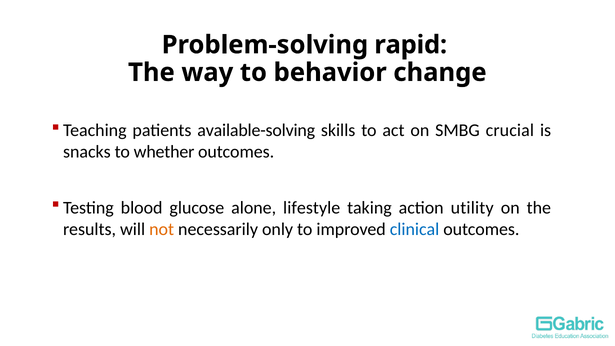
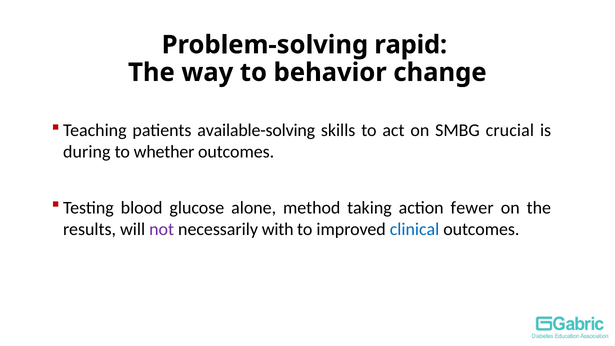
snacks: snacks -> during
lifestyle: lifestyle -> method
utility: utility -> fewer
not colour: orange -> purple
only: only -> with
